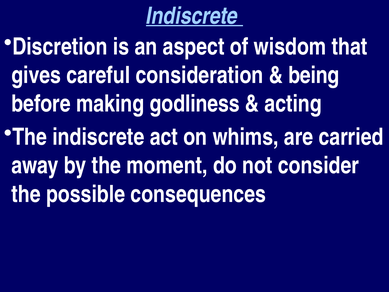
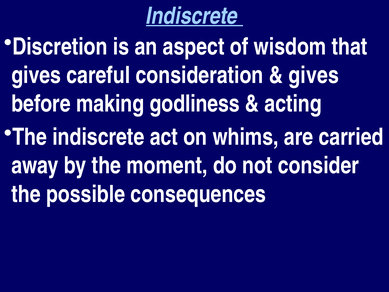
being at (314, 75): being -> gives
